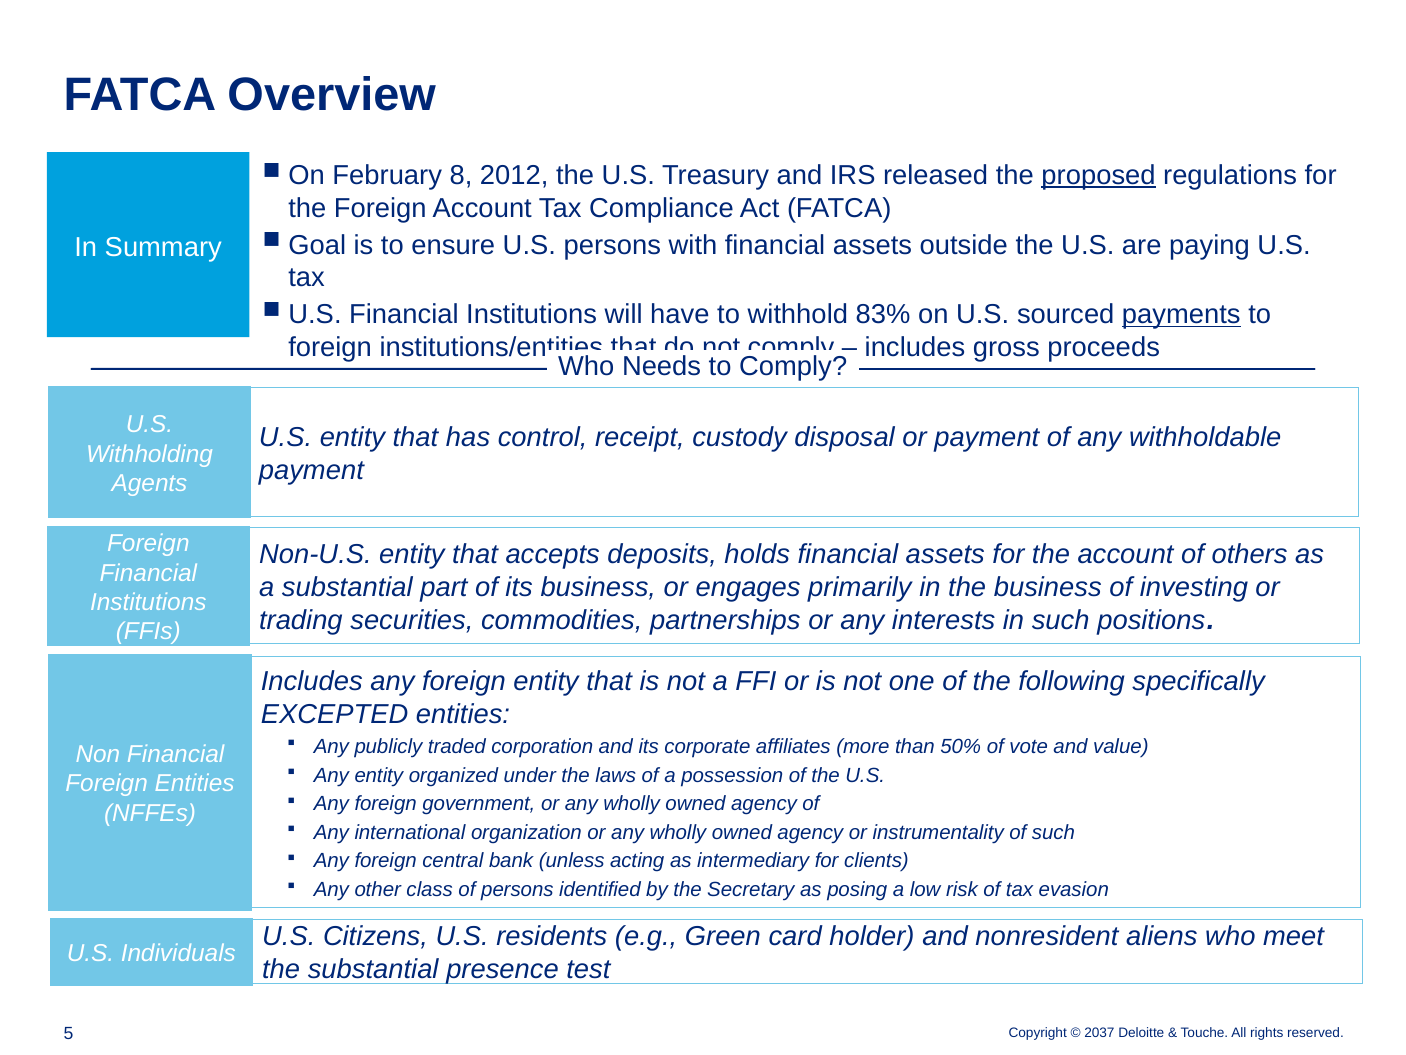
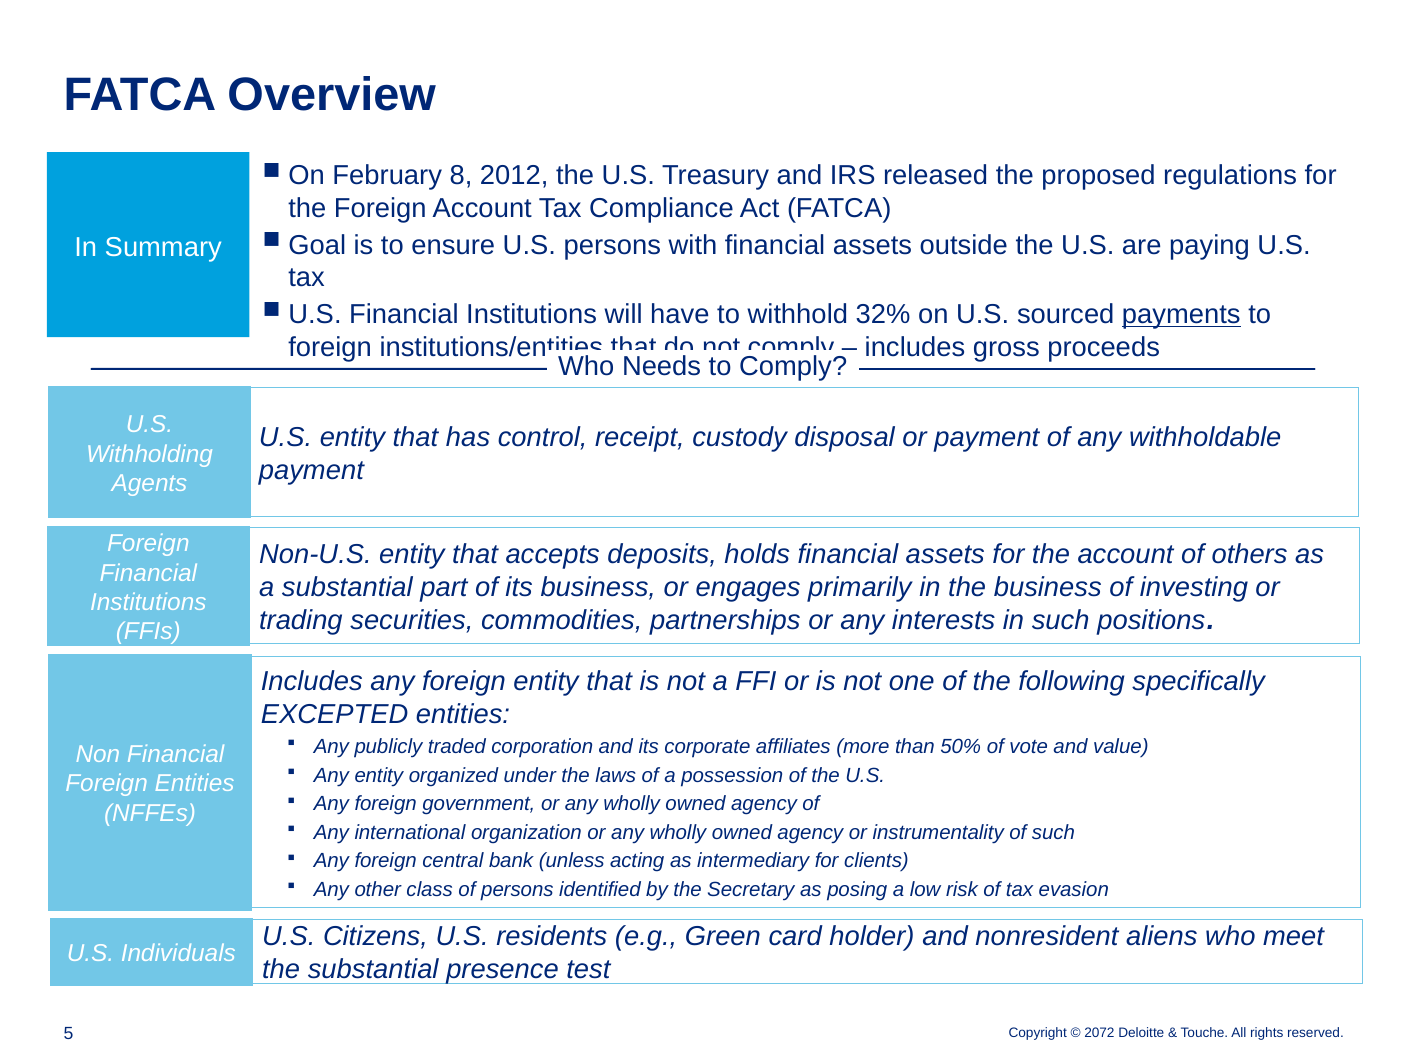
proposed underline: present -> none
83%: 83% -> 32%
2037: 2037 -> 2072
